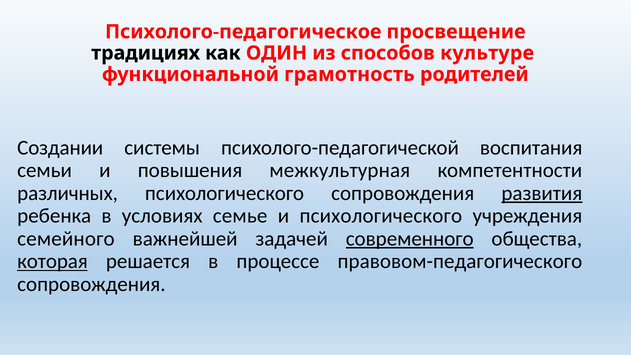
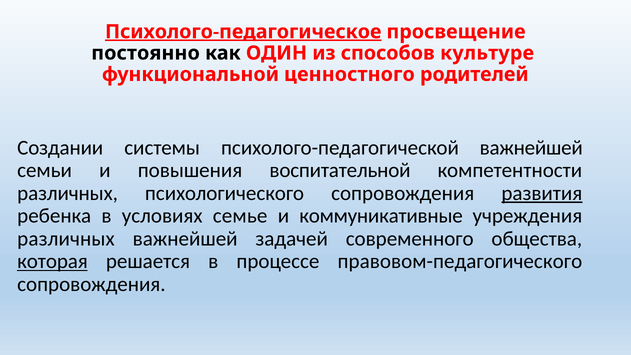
Психолого-педагогическое underline: none -> present
традициях: традициях -> постоянно
грамотность: грамотность -> ценностного
психолого-педагогической воспитания: воспитания -> важнейшей
межкультурная: межкультурная -> воспитательной
и психологического: психологического -> коммуникативные
семейного at (66, 239): семейного -> различных
современного underline: present -> none
